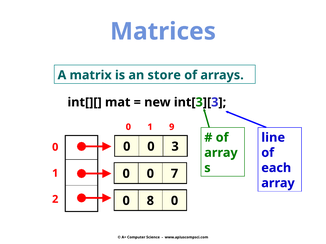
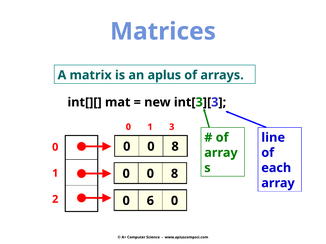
store: store -> aplus
9: 9 -> 3
3 at (175, 147): 3 -> 8
7 at (175, 174): 7 -> 8
8: 8 -> 6
